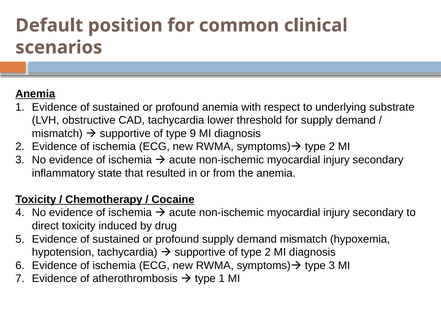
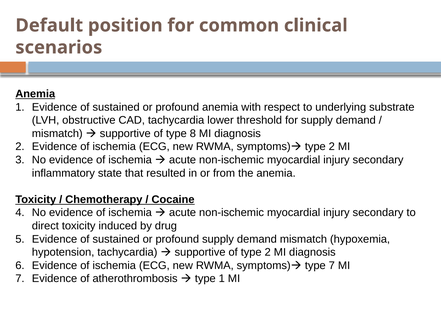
9: 9 -> 8
type 3: 3 -> 7
